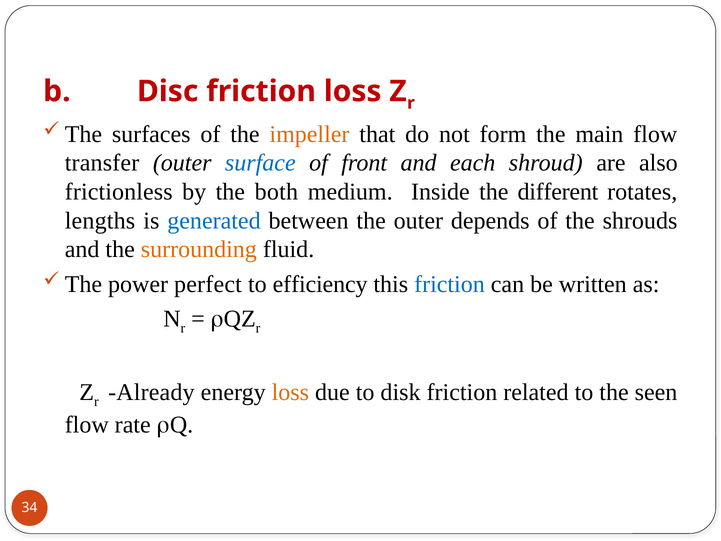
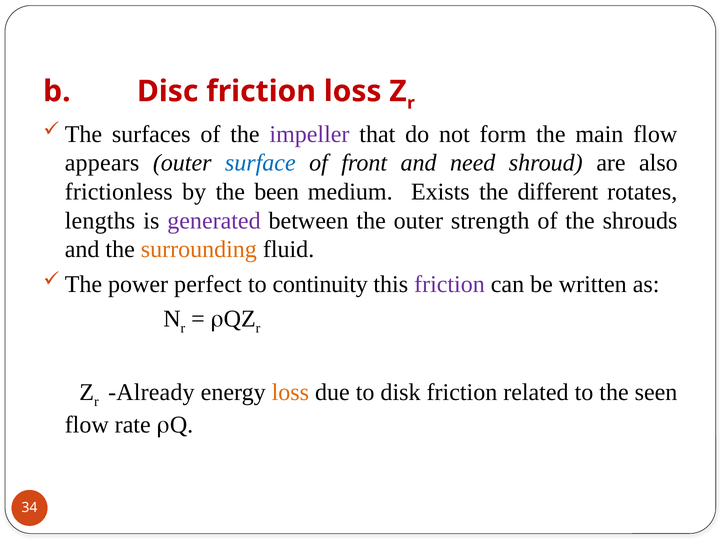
impeller colour: orange -> purple
transfer: transfer -> appears
each: each -> need
both: both -> been
Inside: Inside -> Exists
generated colour: blue -> purple
depends: depends -> strength
efficiency: efficiency -> continuity
friction at (449, 284) colour: blue -> purple
